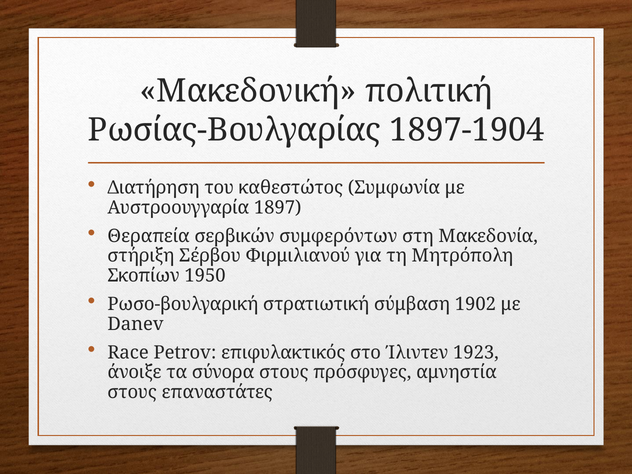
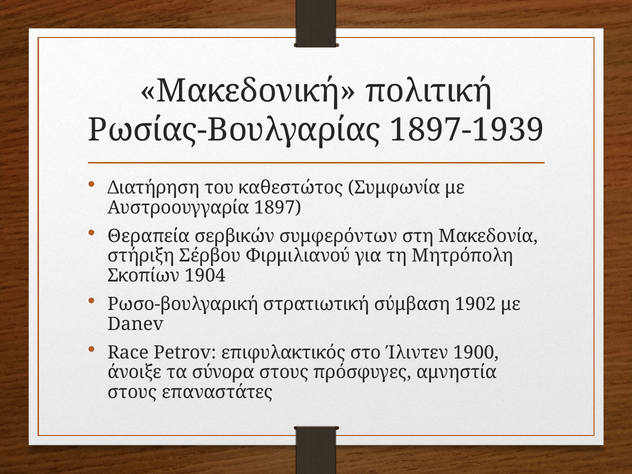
1897-1904: 1897-1904 -> 1897-1939
1950: 1950 -> 1904
1923: 1923 -> 1900
